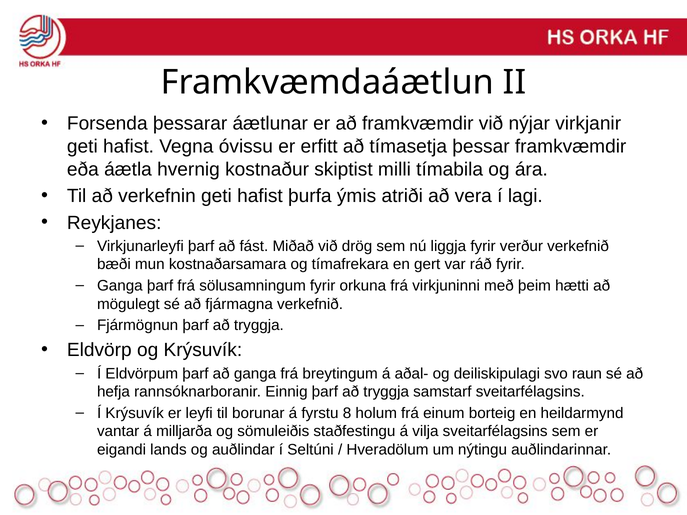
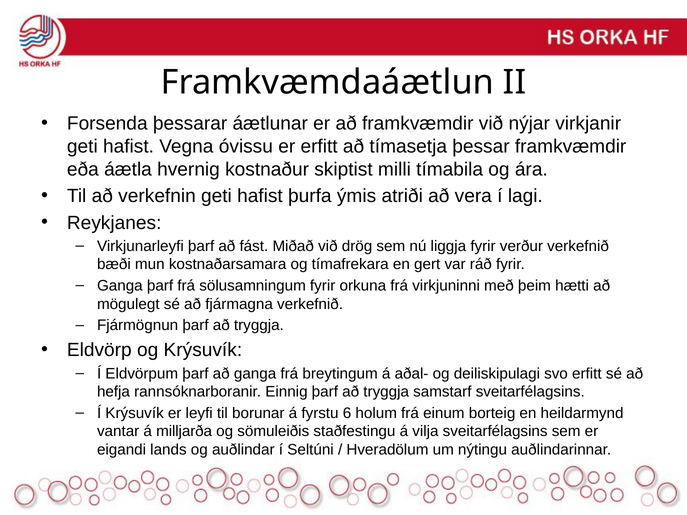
svo raun: raun -> erfitt
8: 8 -> 6
